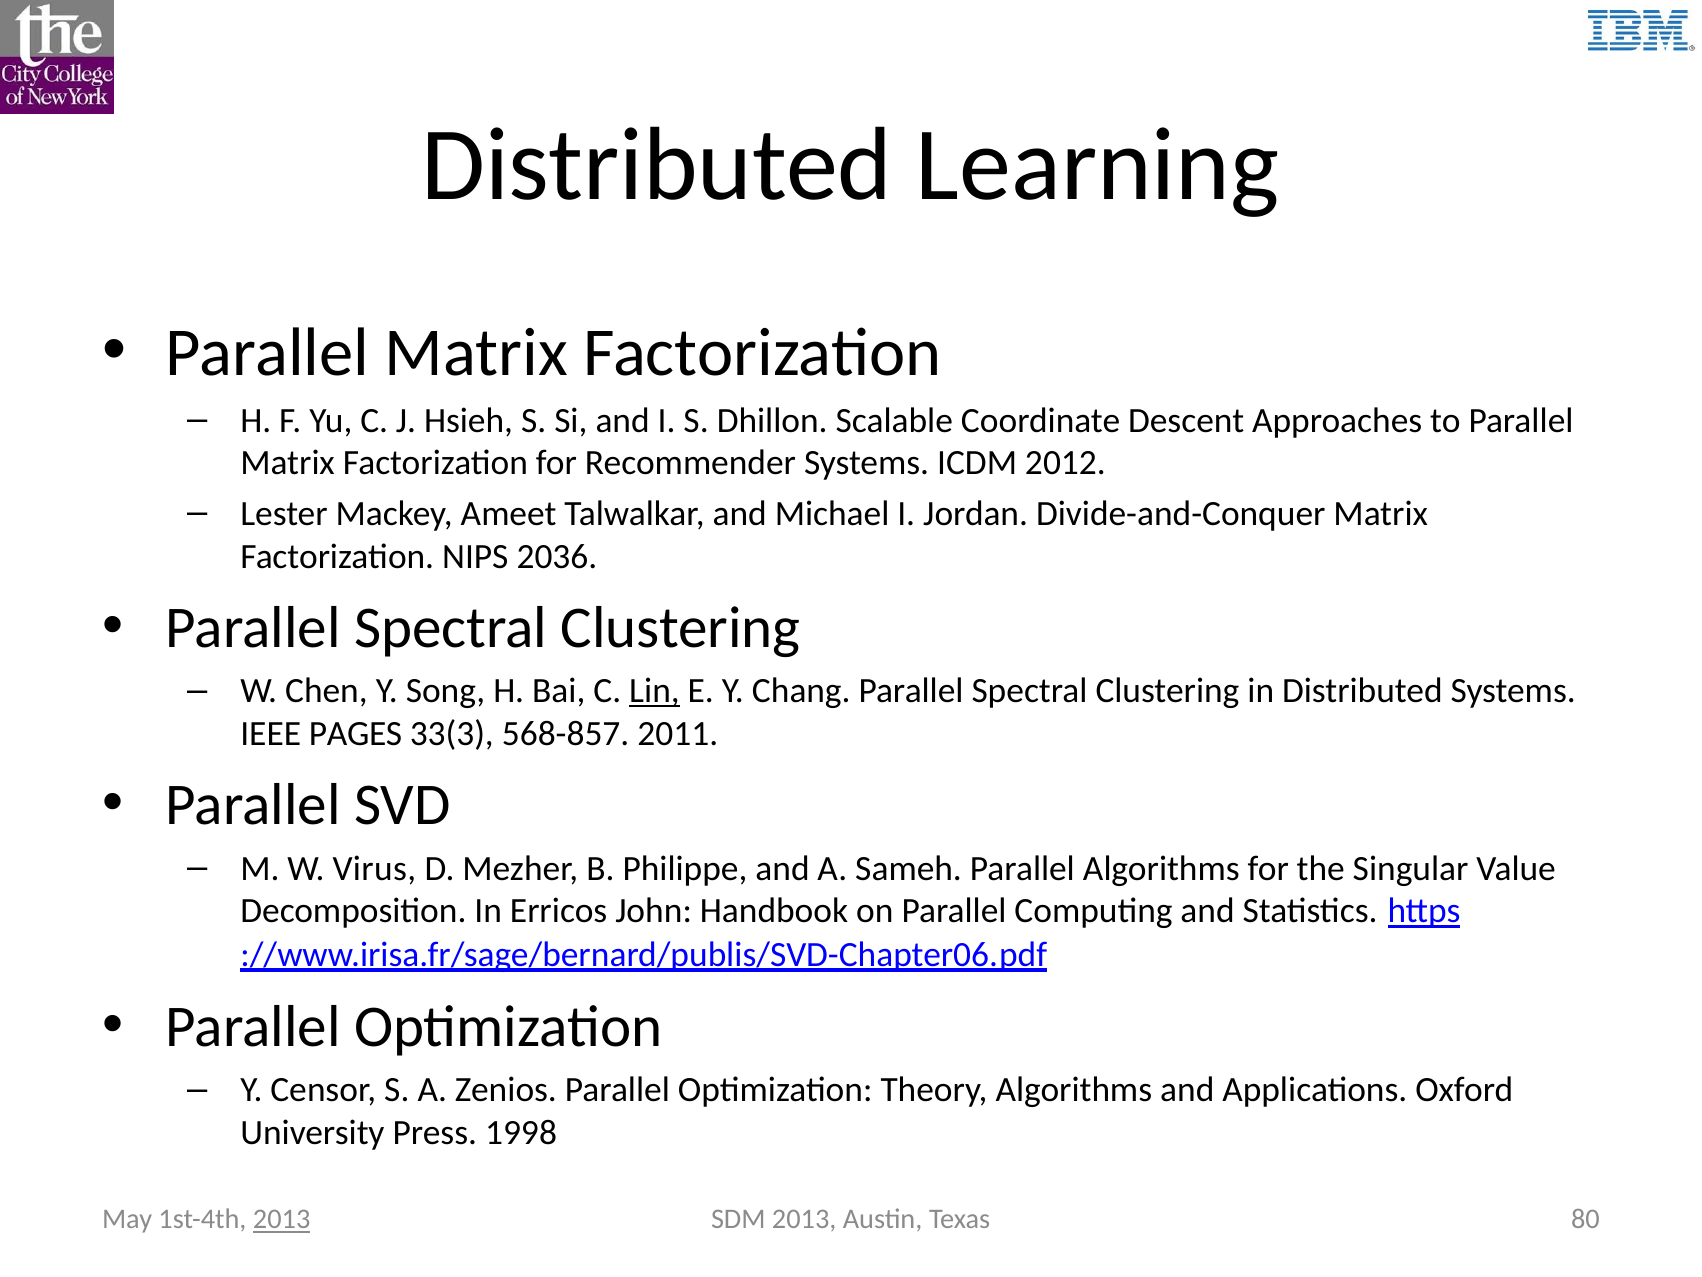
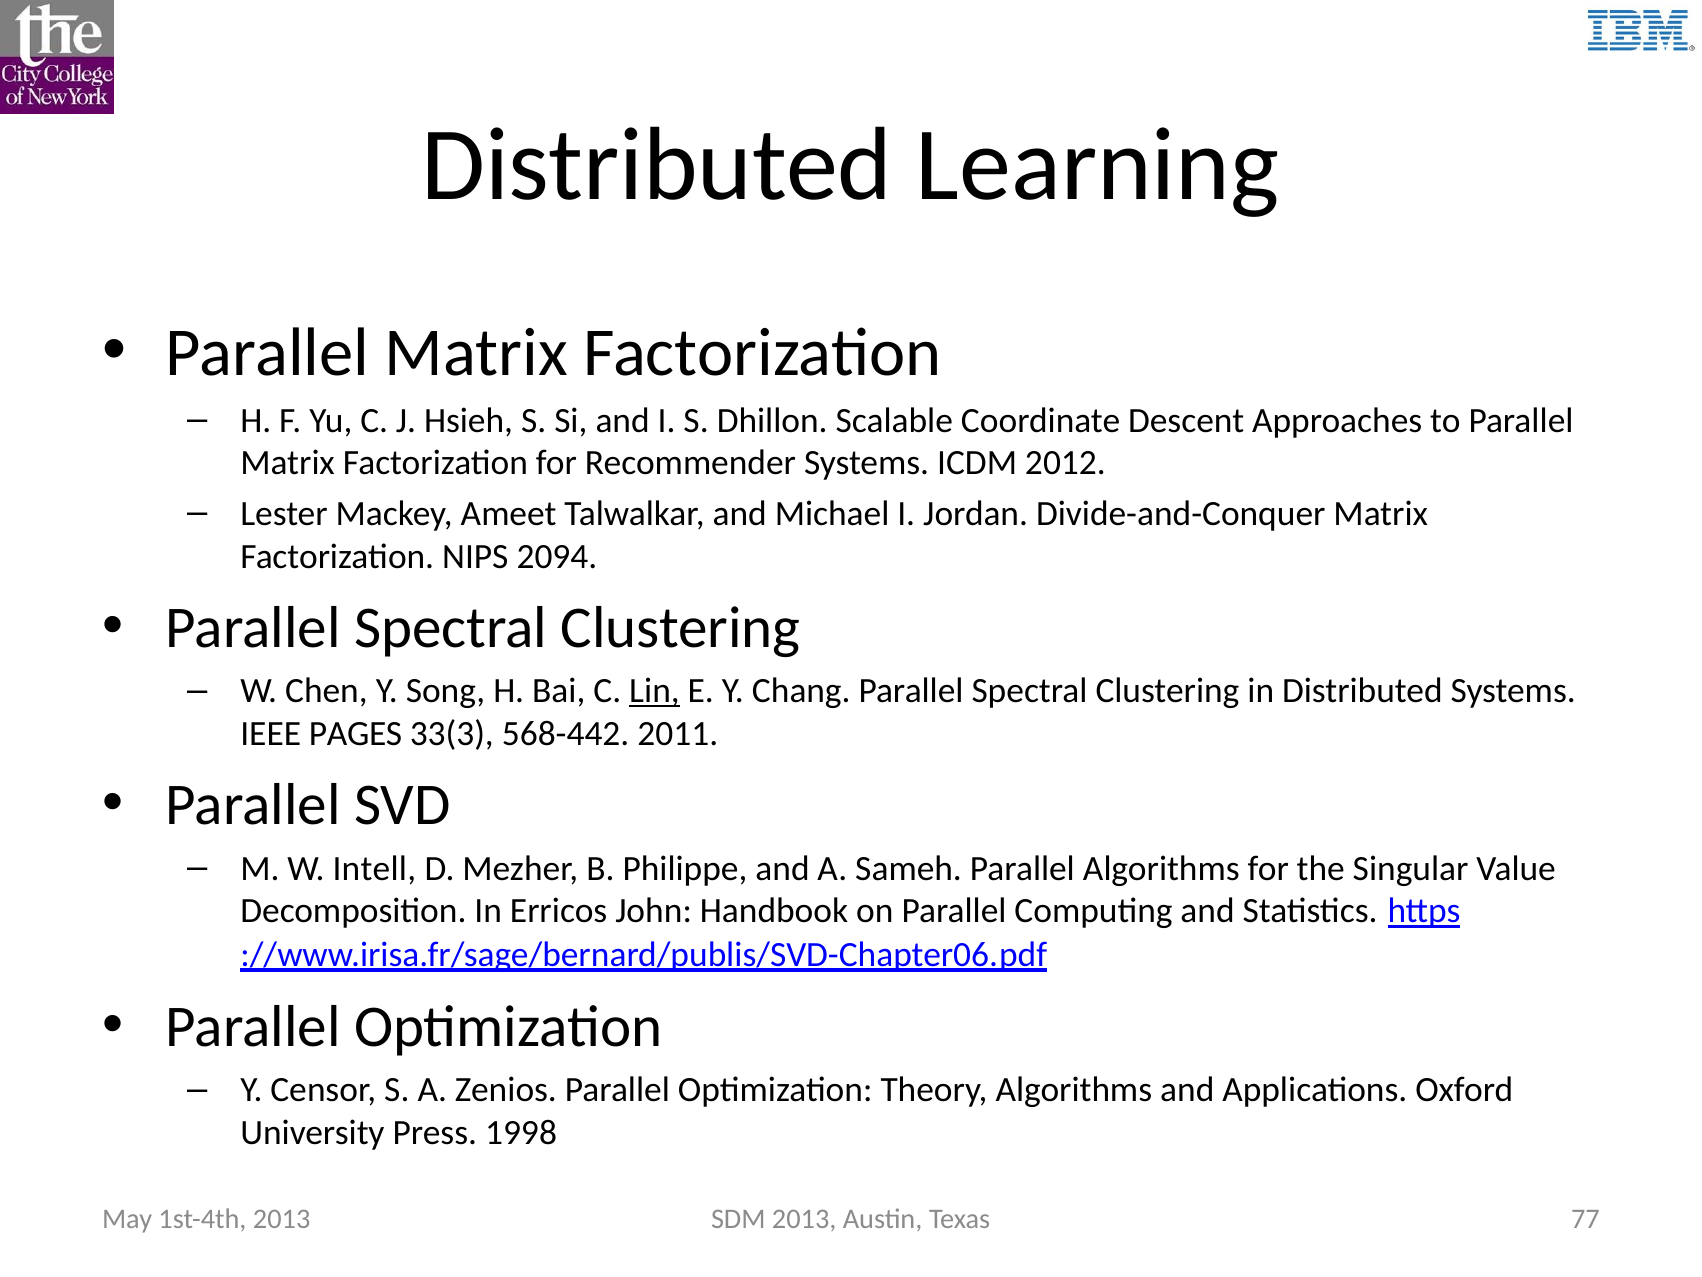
2036: 2036 -> 2094
568-857: 568-857 -> 568-442
Virus: Virus -> Intell
80: 80 -> 77
2013 at (282, 1219) underline: present -> none
